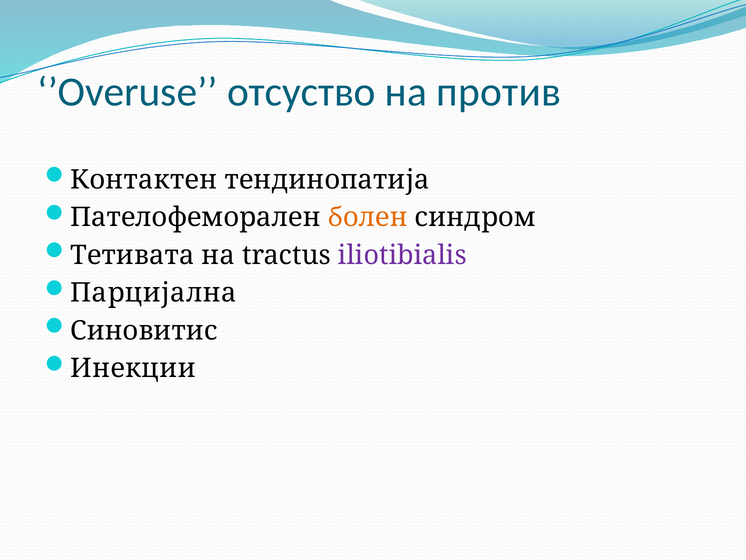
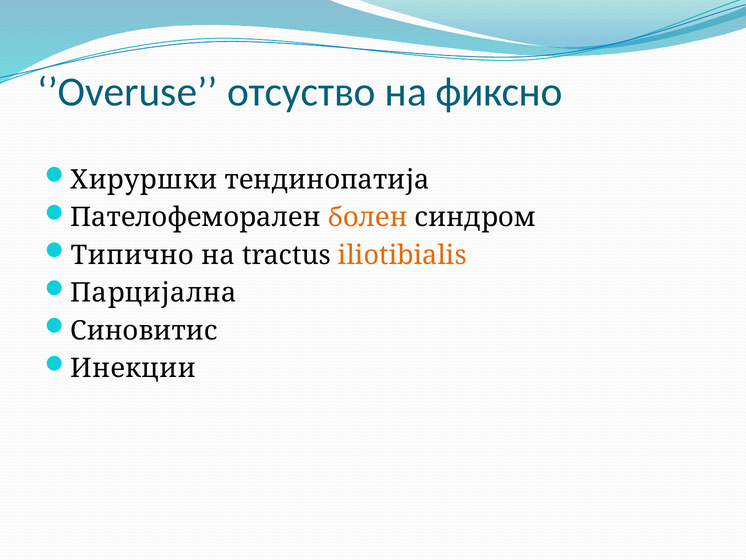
против: против -> фиксно
Контактен: Контактен -> Хируршки
Тетивата: Тетивата -> Типично
iliotibialis colour: purple -> orange
